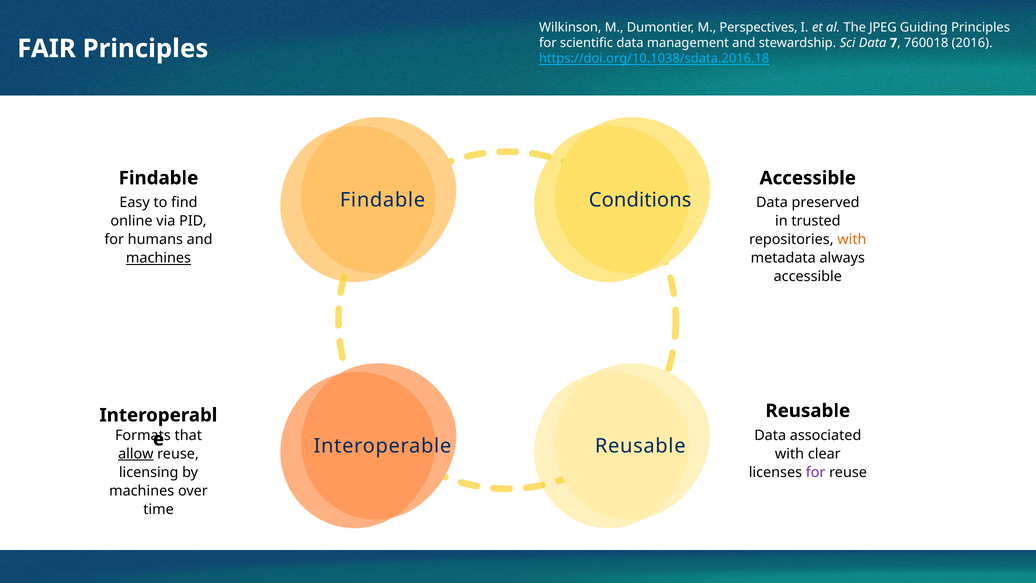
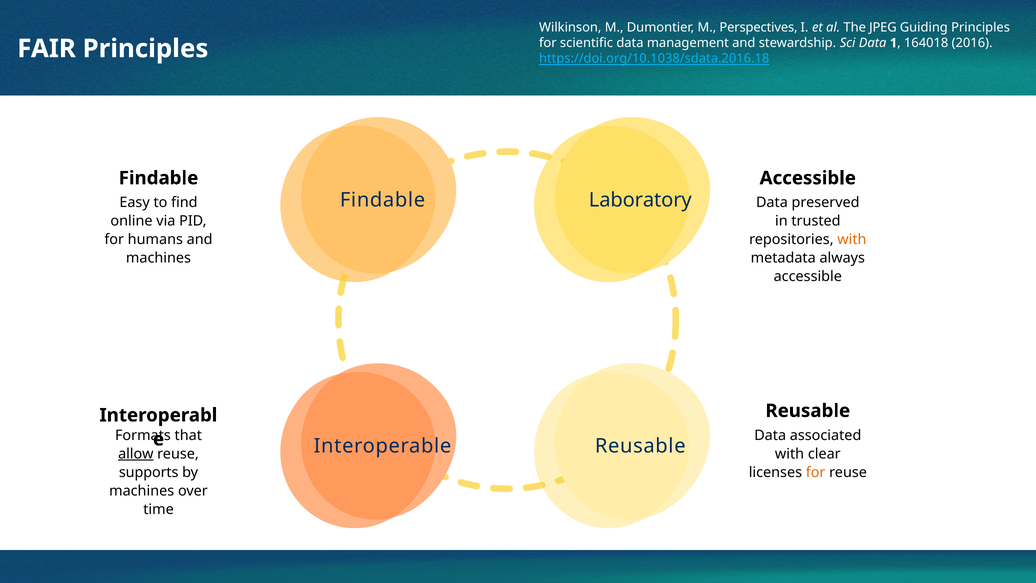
7: 7 -> 1
760018: 760018 -> 164018
Conditions: Conditions -> Laboratory
machines at (158, 258) underline: present -> none
licensing: licensing -> supports
for at (816, 472) colour: purple -> orange
